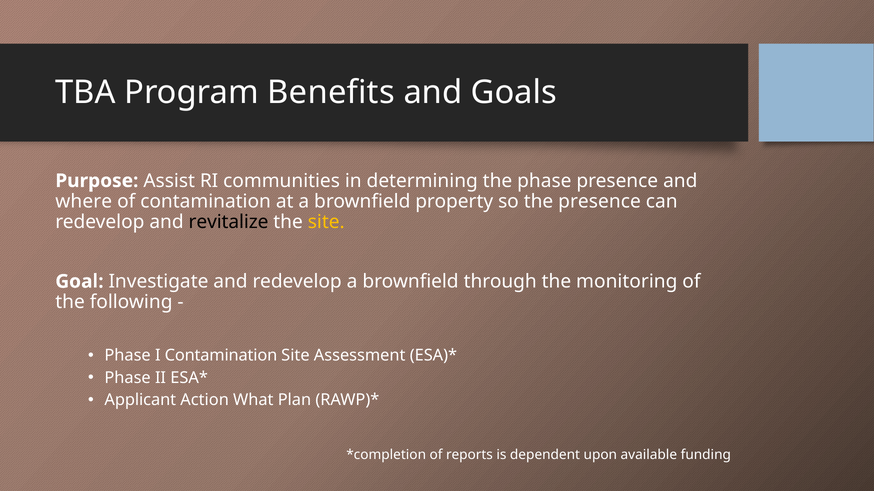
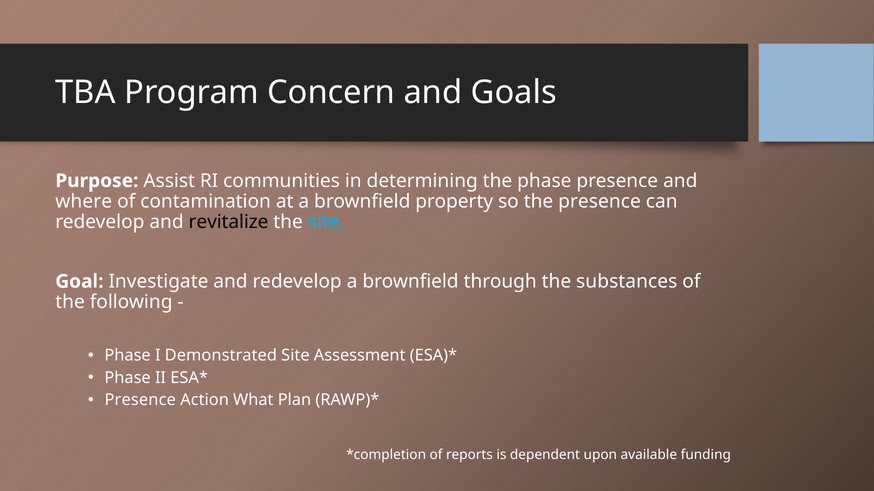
Benefits: Benefits -> Concern
site at (326, 222) colour: yellow -> light blue
monitoring: monitoring -> substances
I Contamination: Contamination -> Demonstrated
Applicant at (140, 400): Applicant -> Presence
